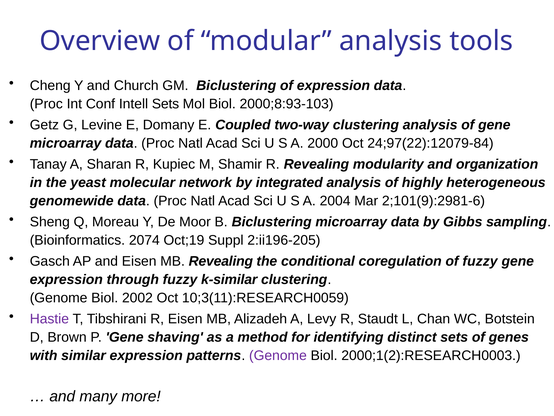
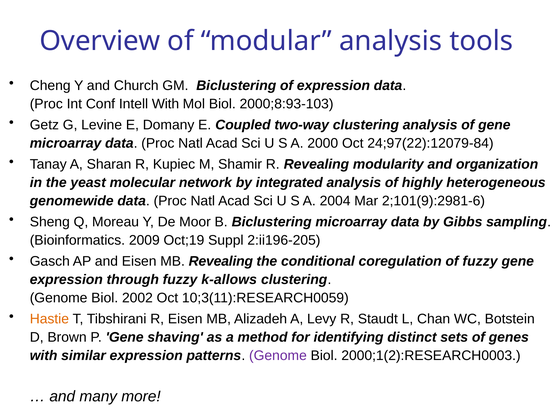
Intell Sets: Sets -> With
2074: 2074 -> 2009
k-similar: k-similar -> k-allows
Hastie colour: purple -> orange
